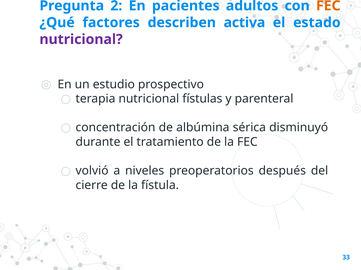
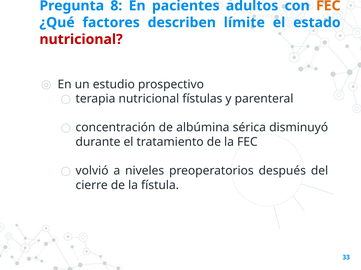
2: 2 -> 8
activa: activa -> límite
nutricional at (81, 39) colour: purple -> red
